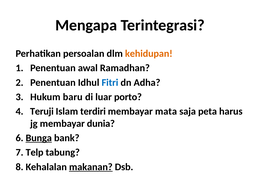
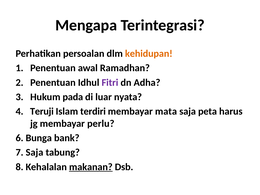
Fitri colour: blue -> purple
baru: baru -> pada
porto: porto -> nyata
dunia: dunia -> perlu
Bunga underline: present -> none
7 Telp: Telp -> Saja
